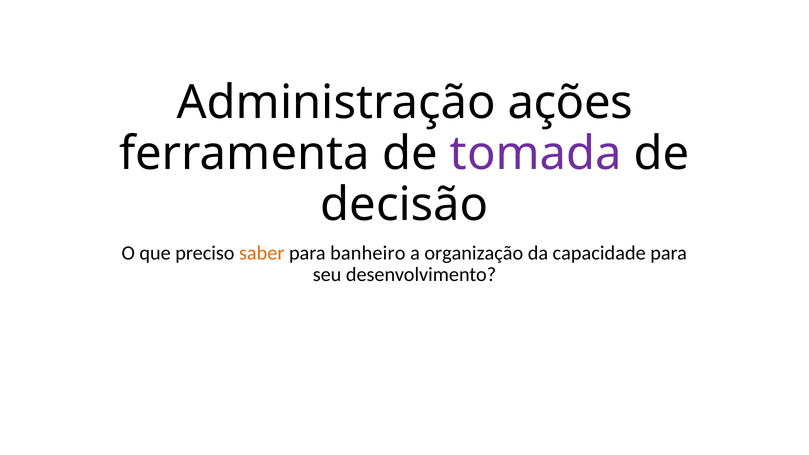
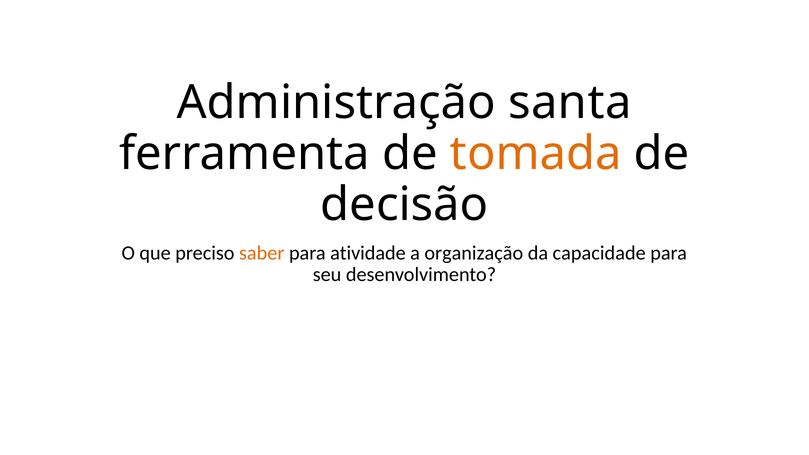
ações: ações -> santa
tomada colour: purple -> orange
banheiro: banheiro -> atividade
